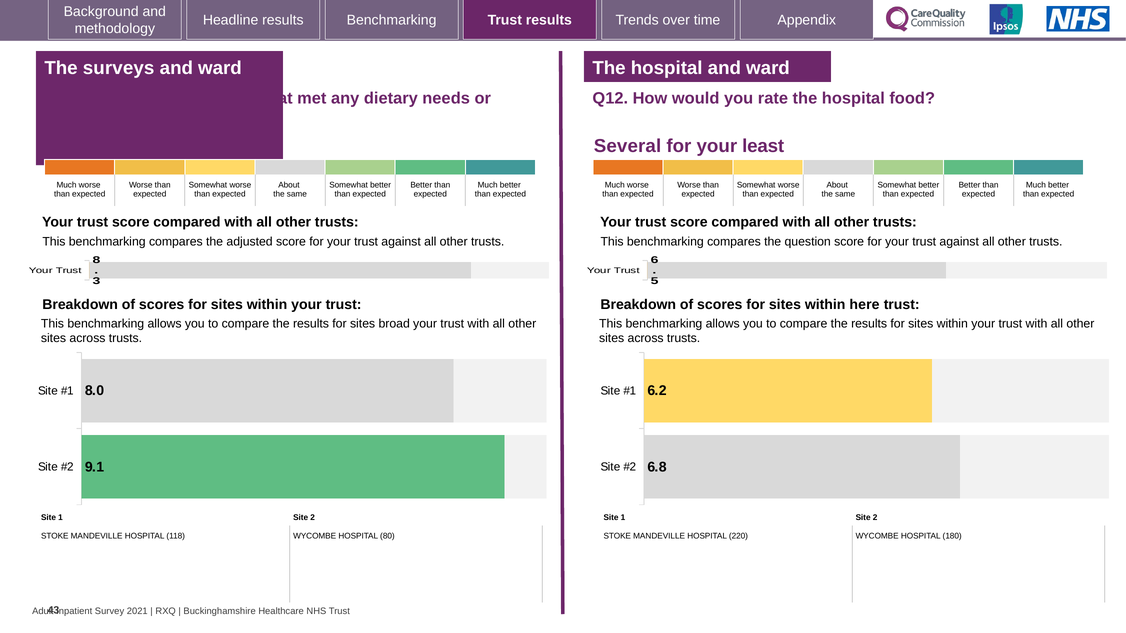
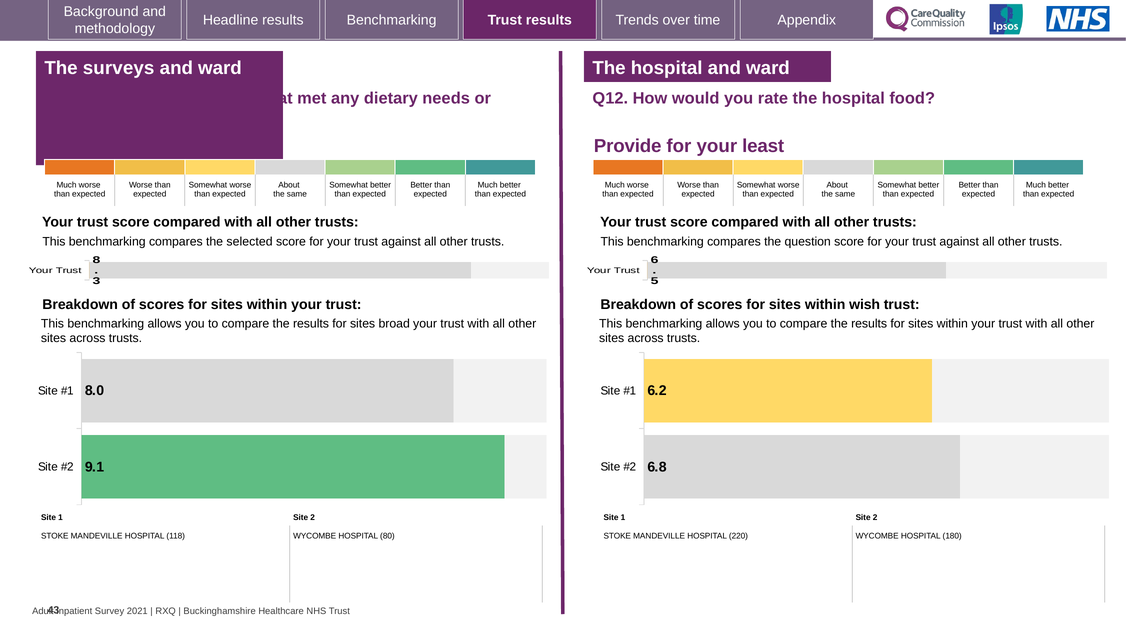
Several: Several -> Provide
adjusted: adjusted -> selected
here: here -> wish
